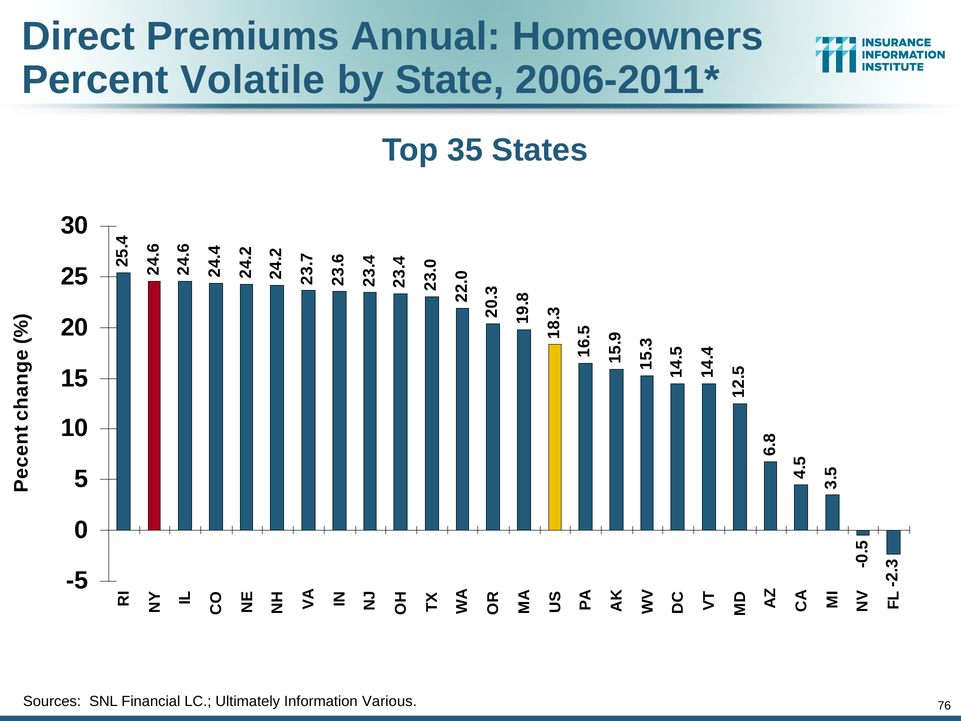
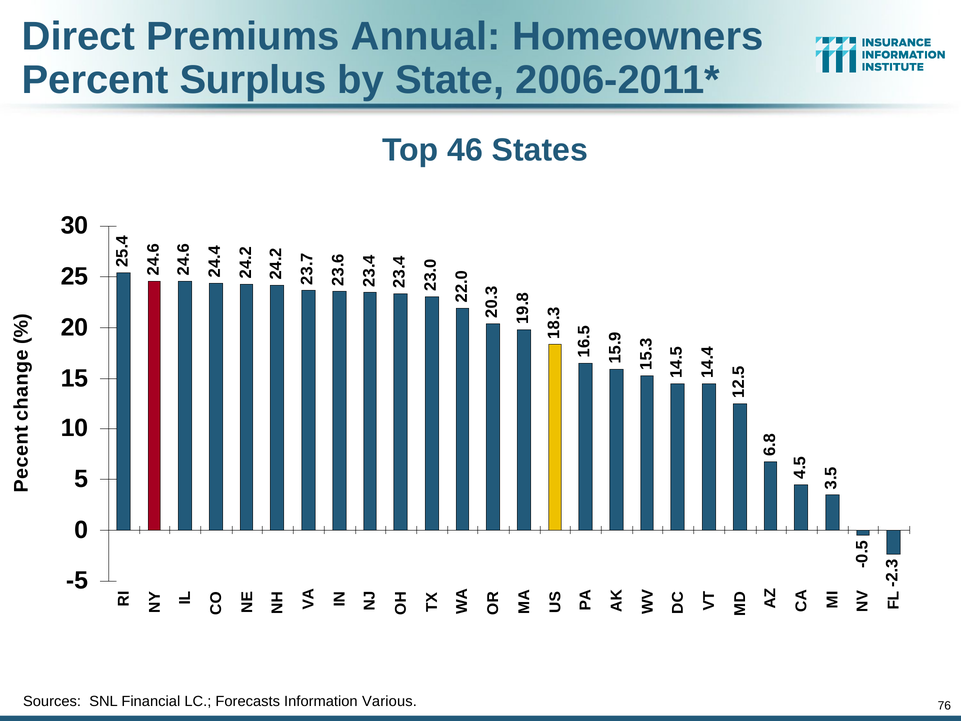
Volatile: Volatile -> Surplus
35: 35 -> 46
Ultimately: Ultimately -> Forecasts
